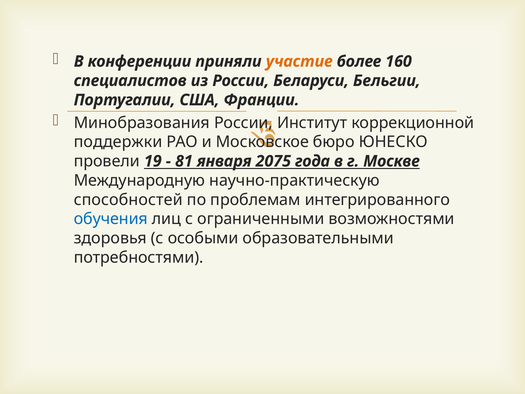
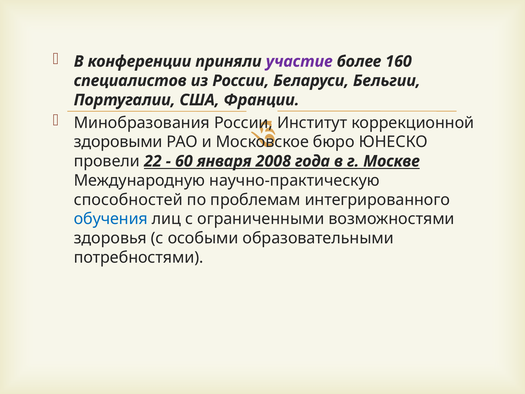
участие colour: orange -> purple
поддержки: поддержки -> здоровыми
19: 19 -> 22
81: 81 -> 60
2075: 2075 -> 2008
